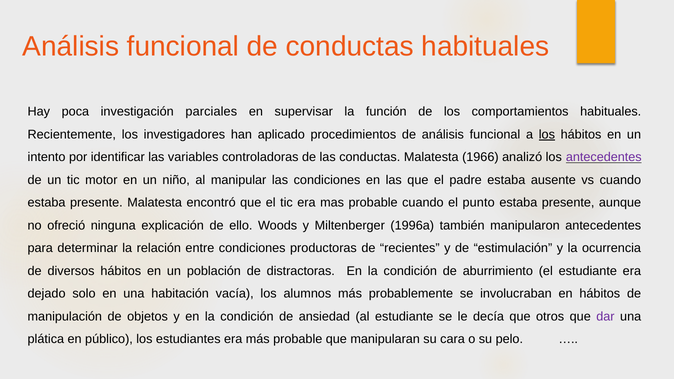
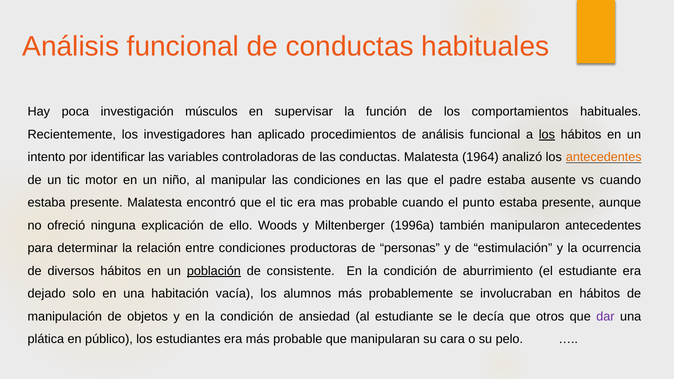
parciales: parciales -> músculos
1966: 1966 -> 1964
antecedentes at (604, 157) colour: purple -> orange
recientes: recientes -> personas
población underline: none -> present
distractoras: distractoras -> consistente
